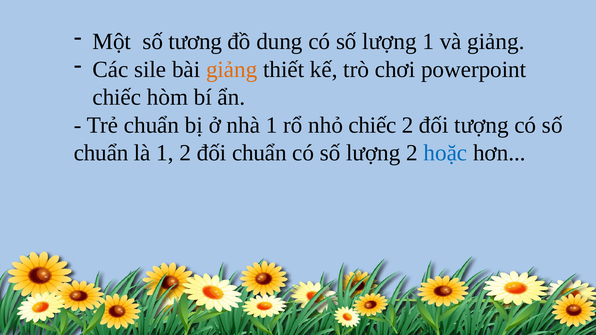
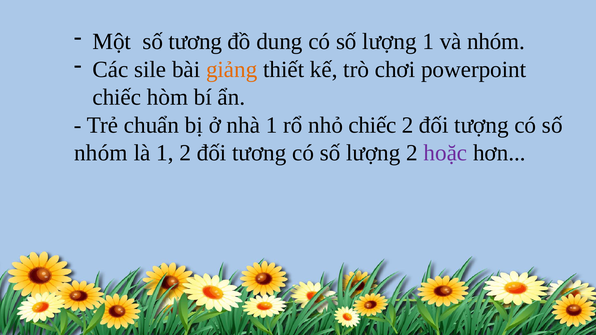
và giảng: giảng -> nhóm
chuẩn at (101, 153): chuẩn -> nhóm
đối chuẩn: chuẩn -> tương
hoặc colour: blue -> purple
